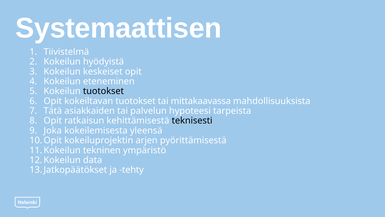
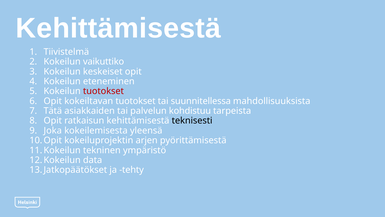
Systemaattisen at (119, 28): Systemaattisen -> Kehittämisestä
hyödyistä: hyödyistä -> vaikuttiko
tuotokset at (103, 91) colour: black -> red
mittakaavassa: mittakaavassa -> suunnitellessa
hypoteesi: hypoteesi -> kohdistuu
